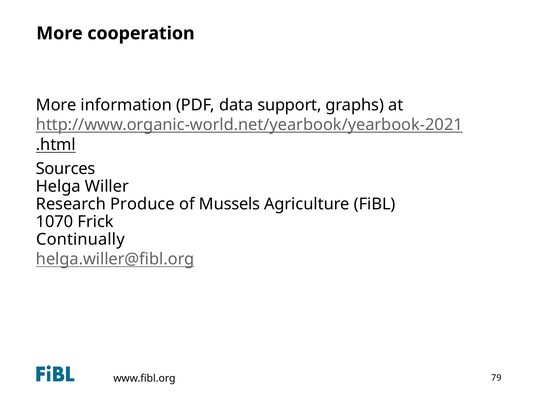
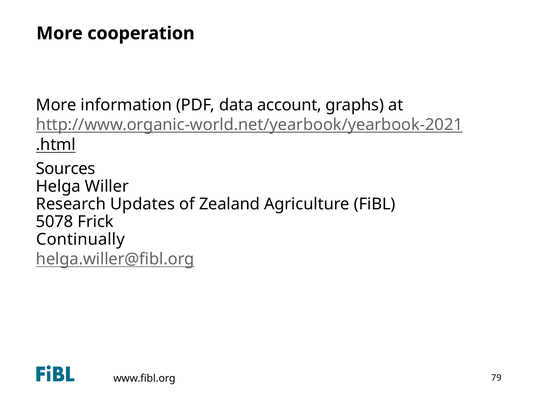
support: support -> account
Produce: Produce -> Updates
Mussels: Mussels -> Zealand
1070: 1070 -> 5078
